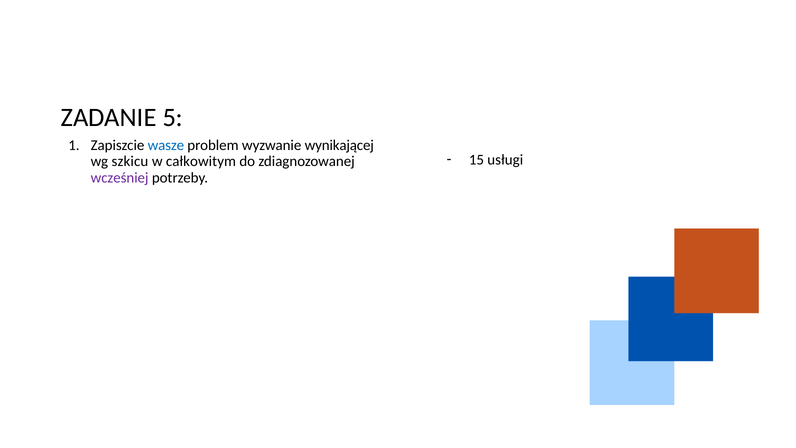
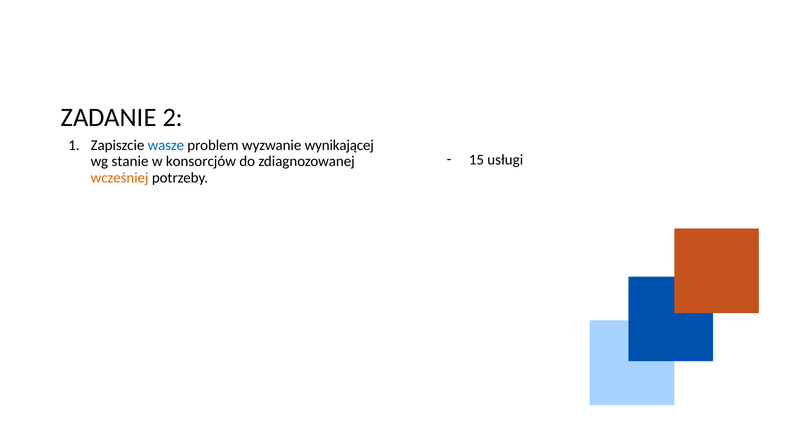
5: 5 -> 2
szkicu: szkicu -> stanie
całkowitym: całkowitym -> konsorcjów
wcześniej colour: purple -> orange
